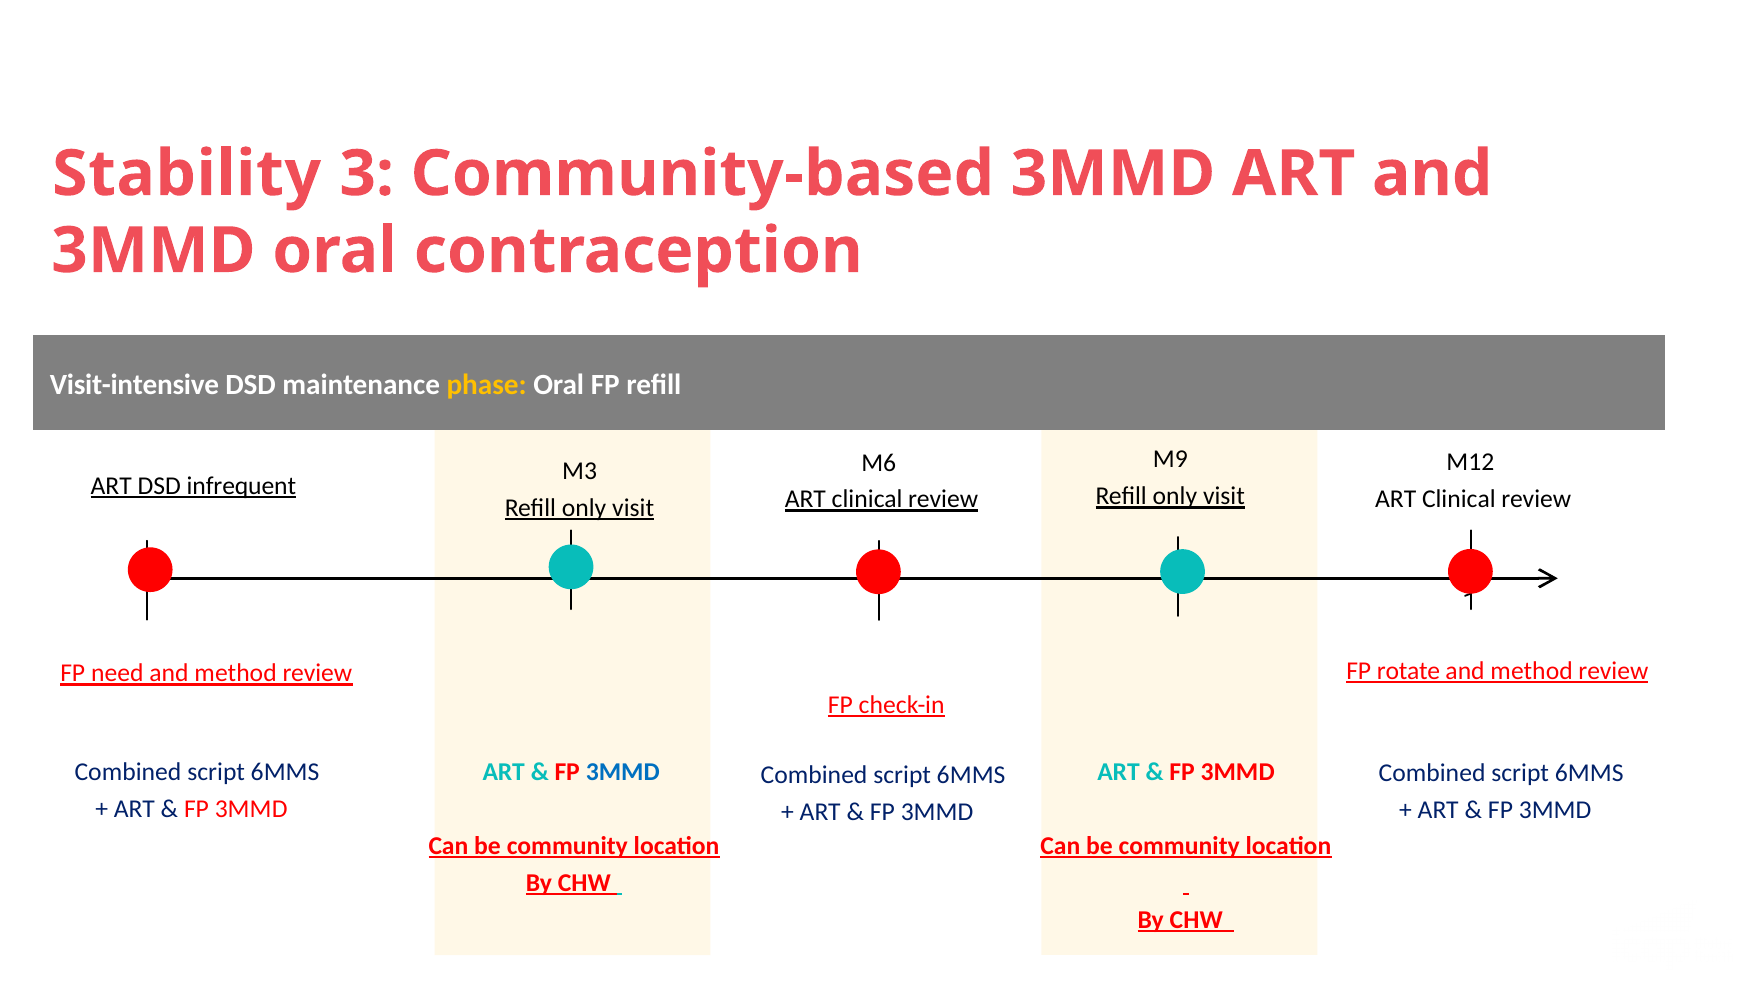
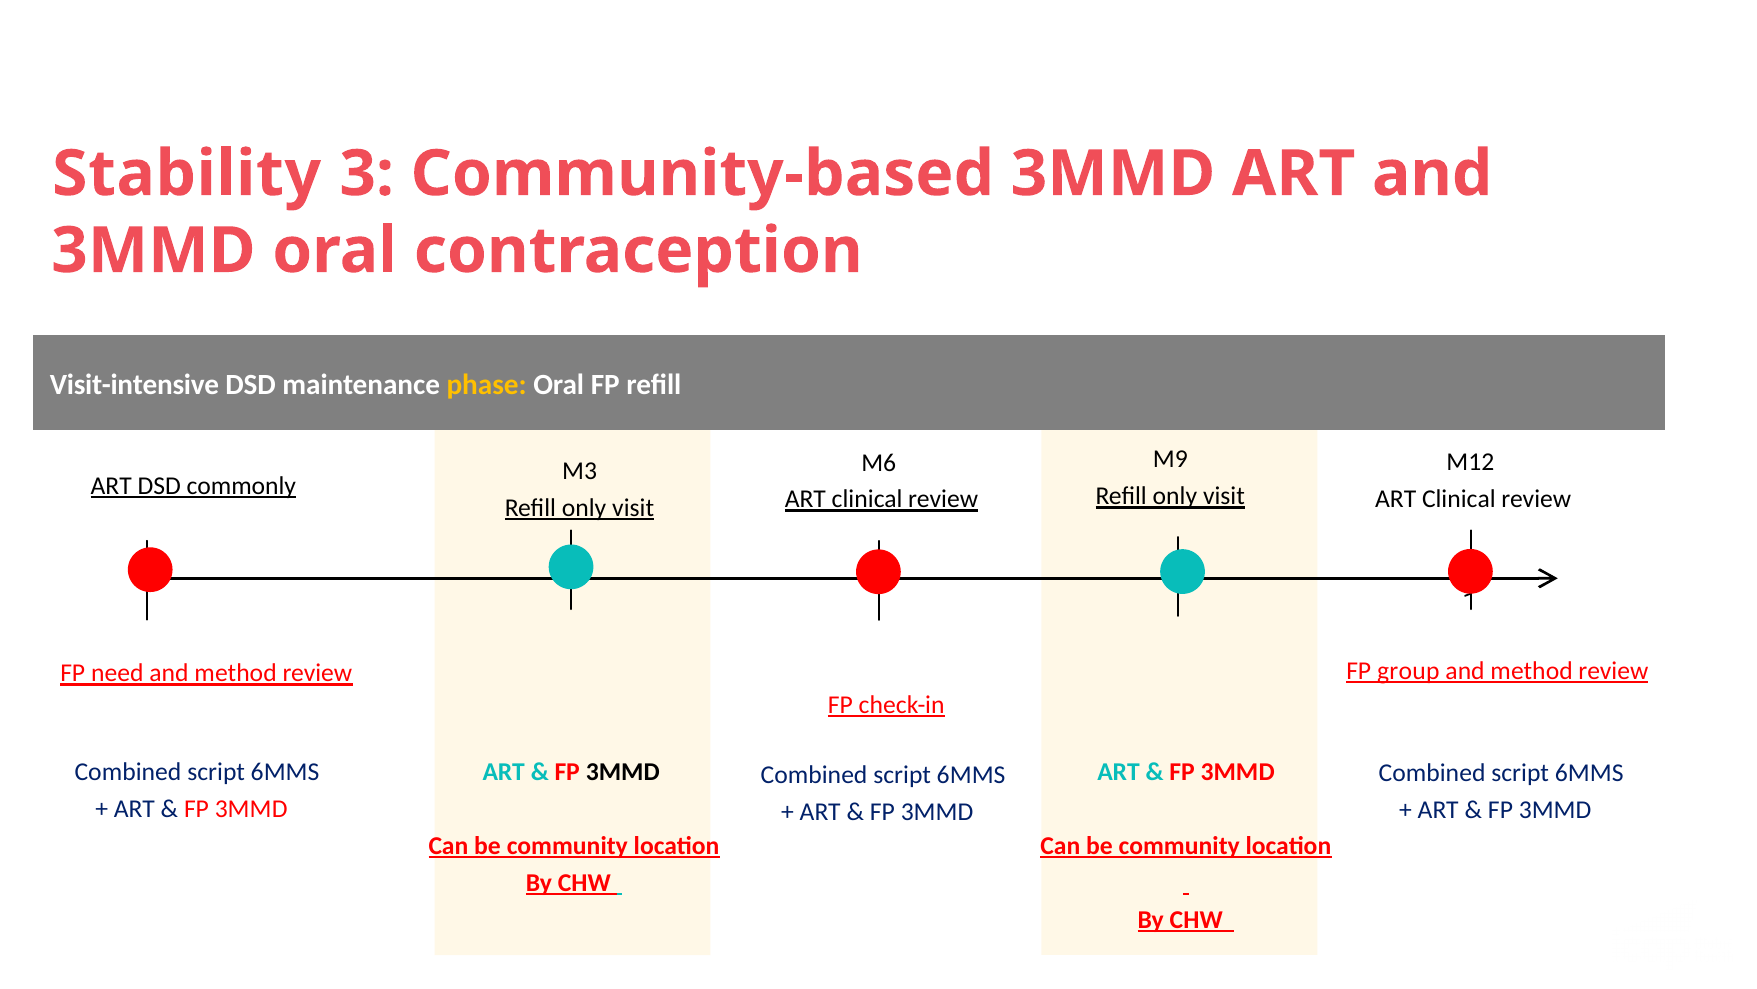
infrequent: infrequent -> commonly
rotate: rotate -> group
3MMD at (623, 771) colour: blue -> black
